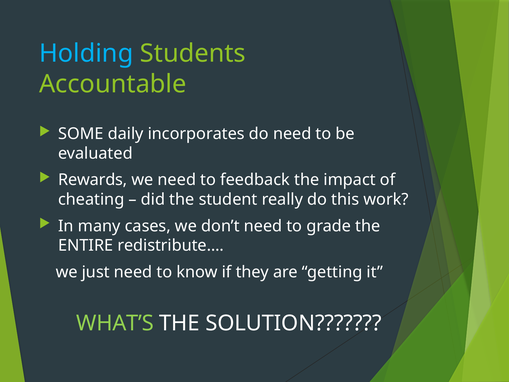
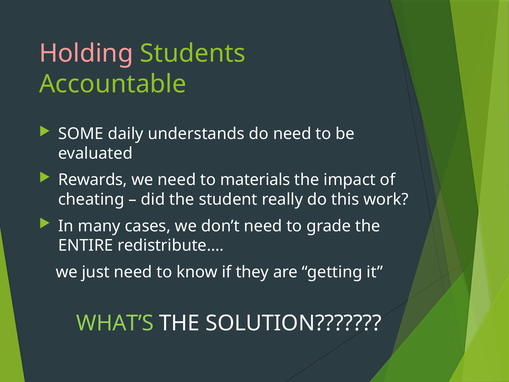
Holding colour: light blue -> pink
incorporates: incorporates -> understands
feedback: feedback -> materials
